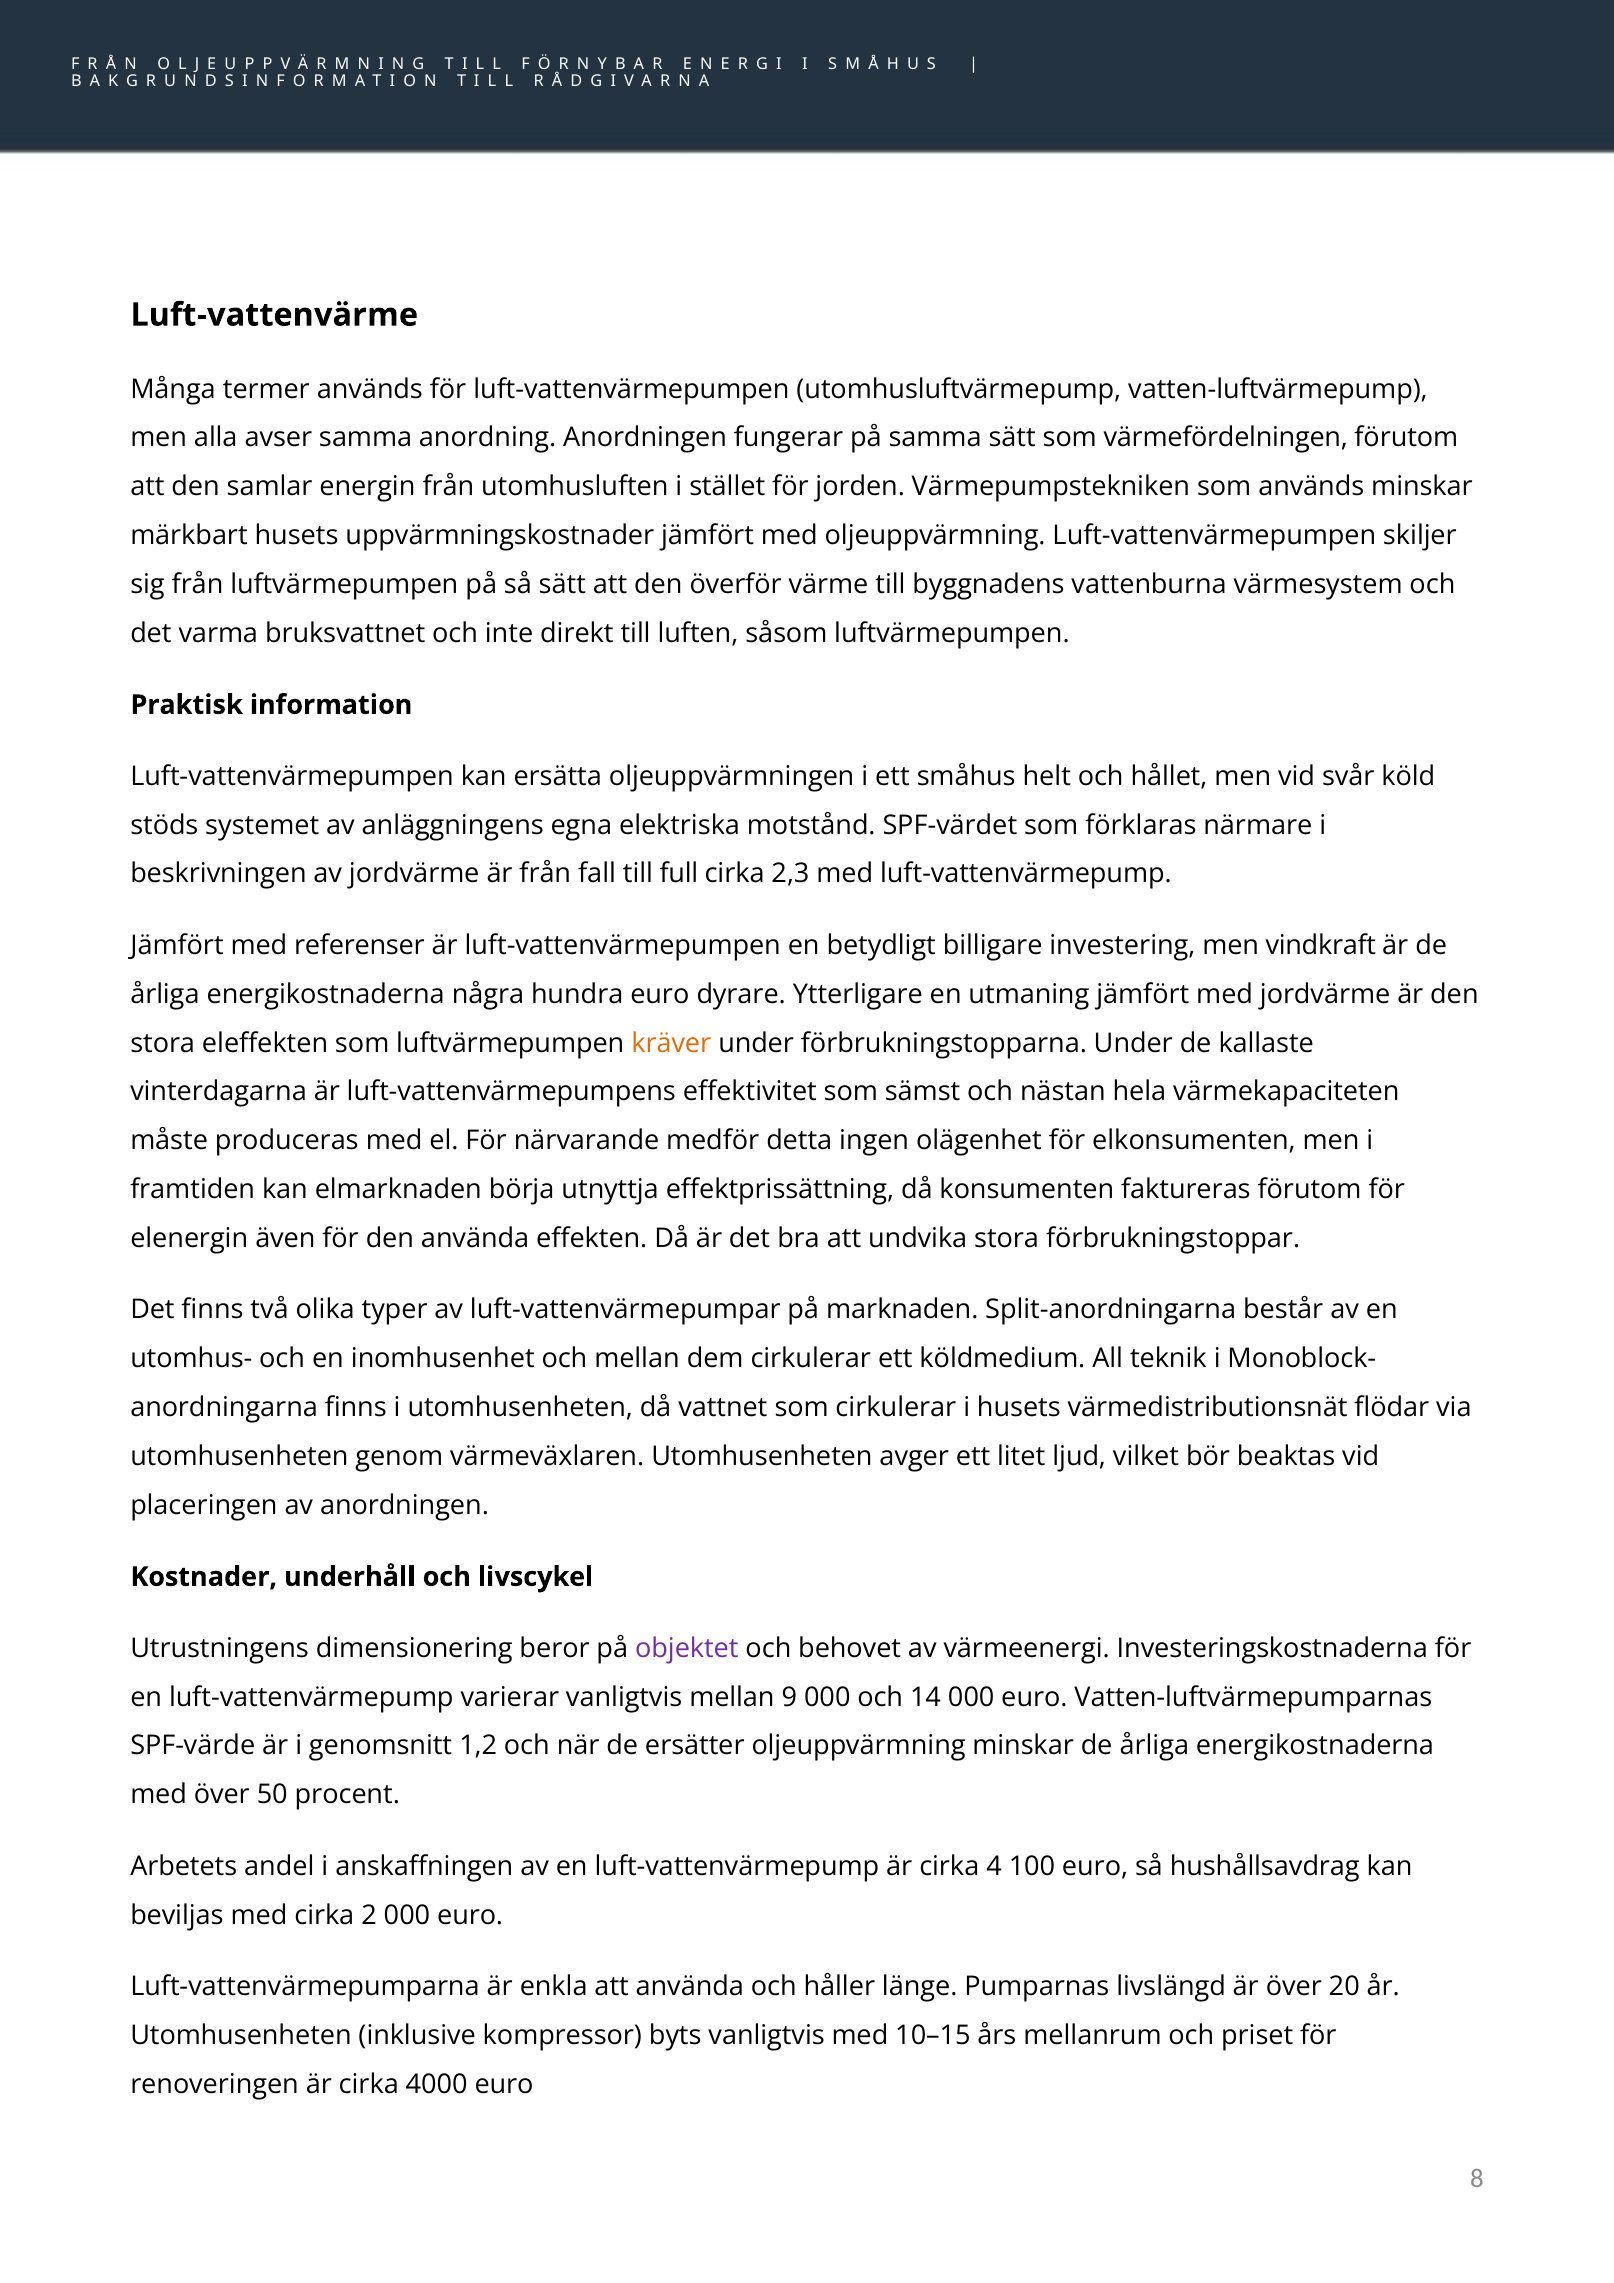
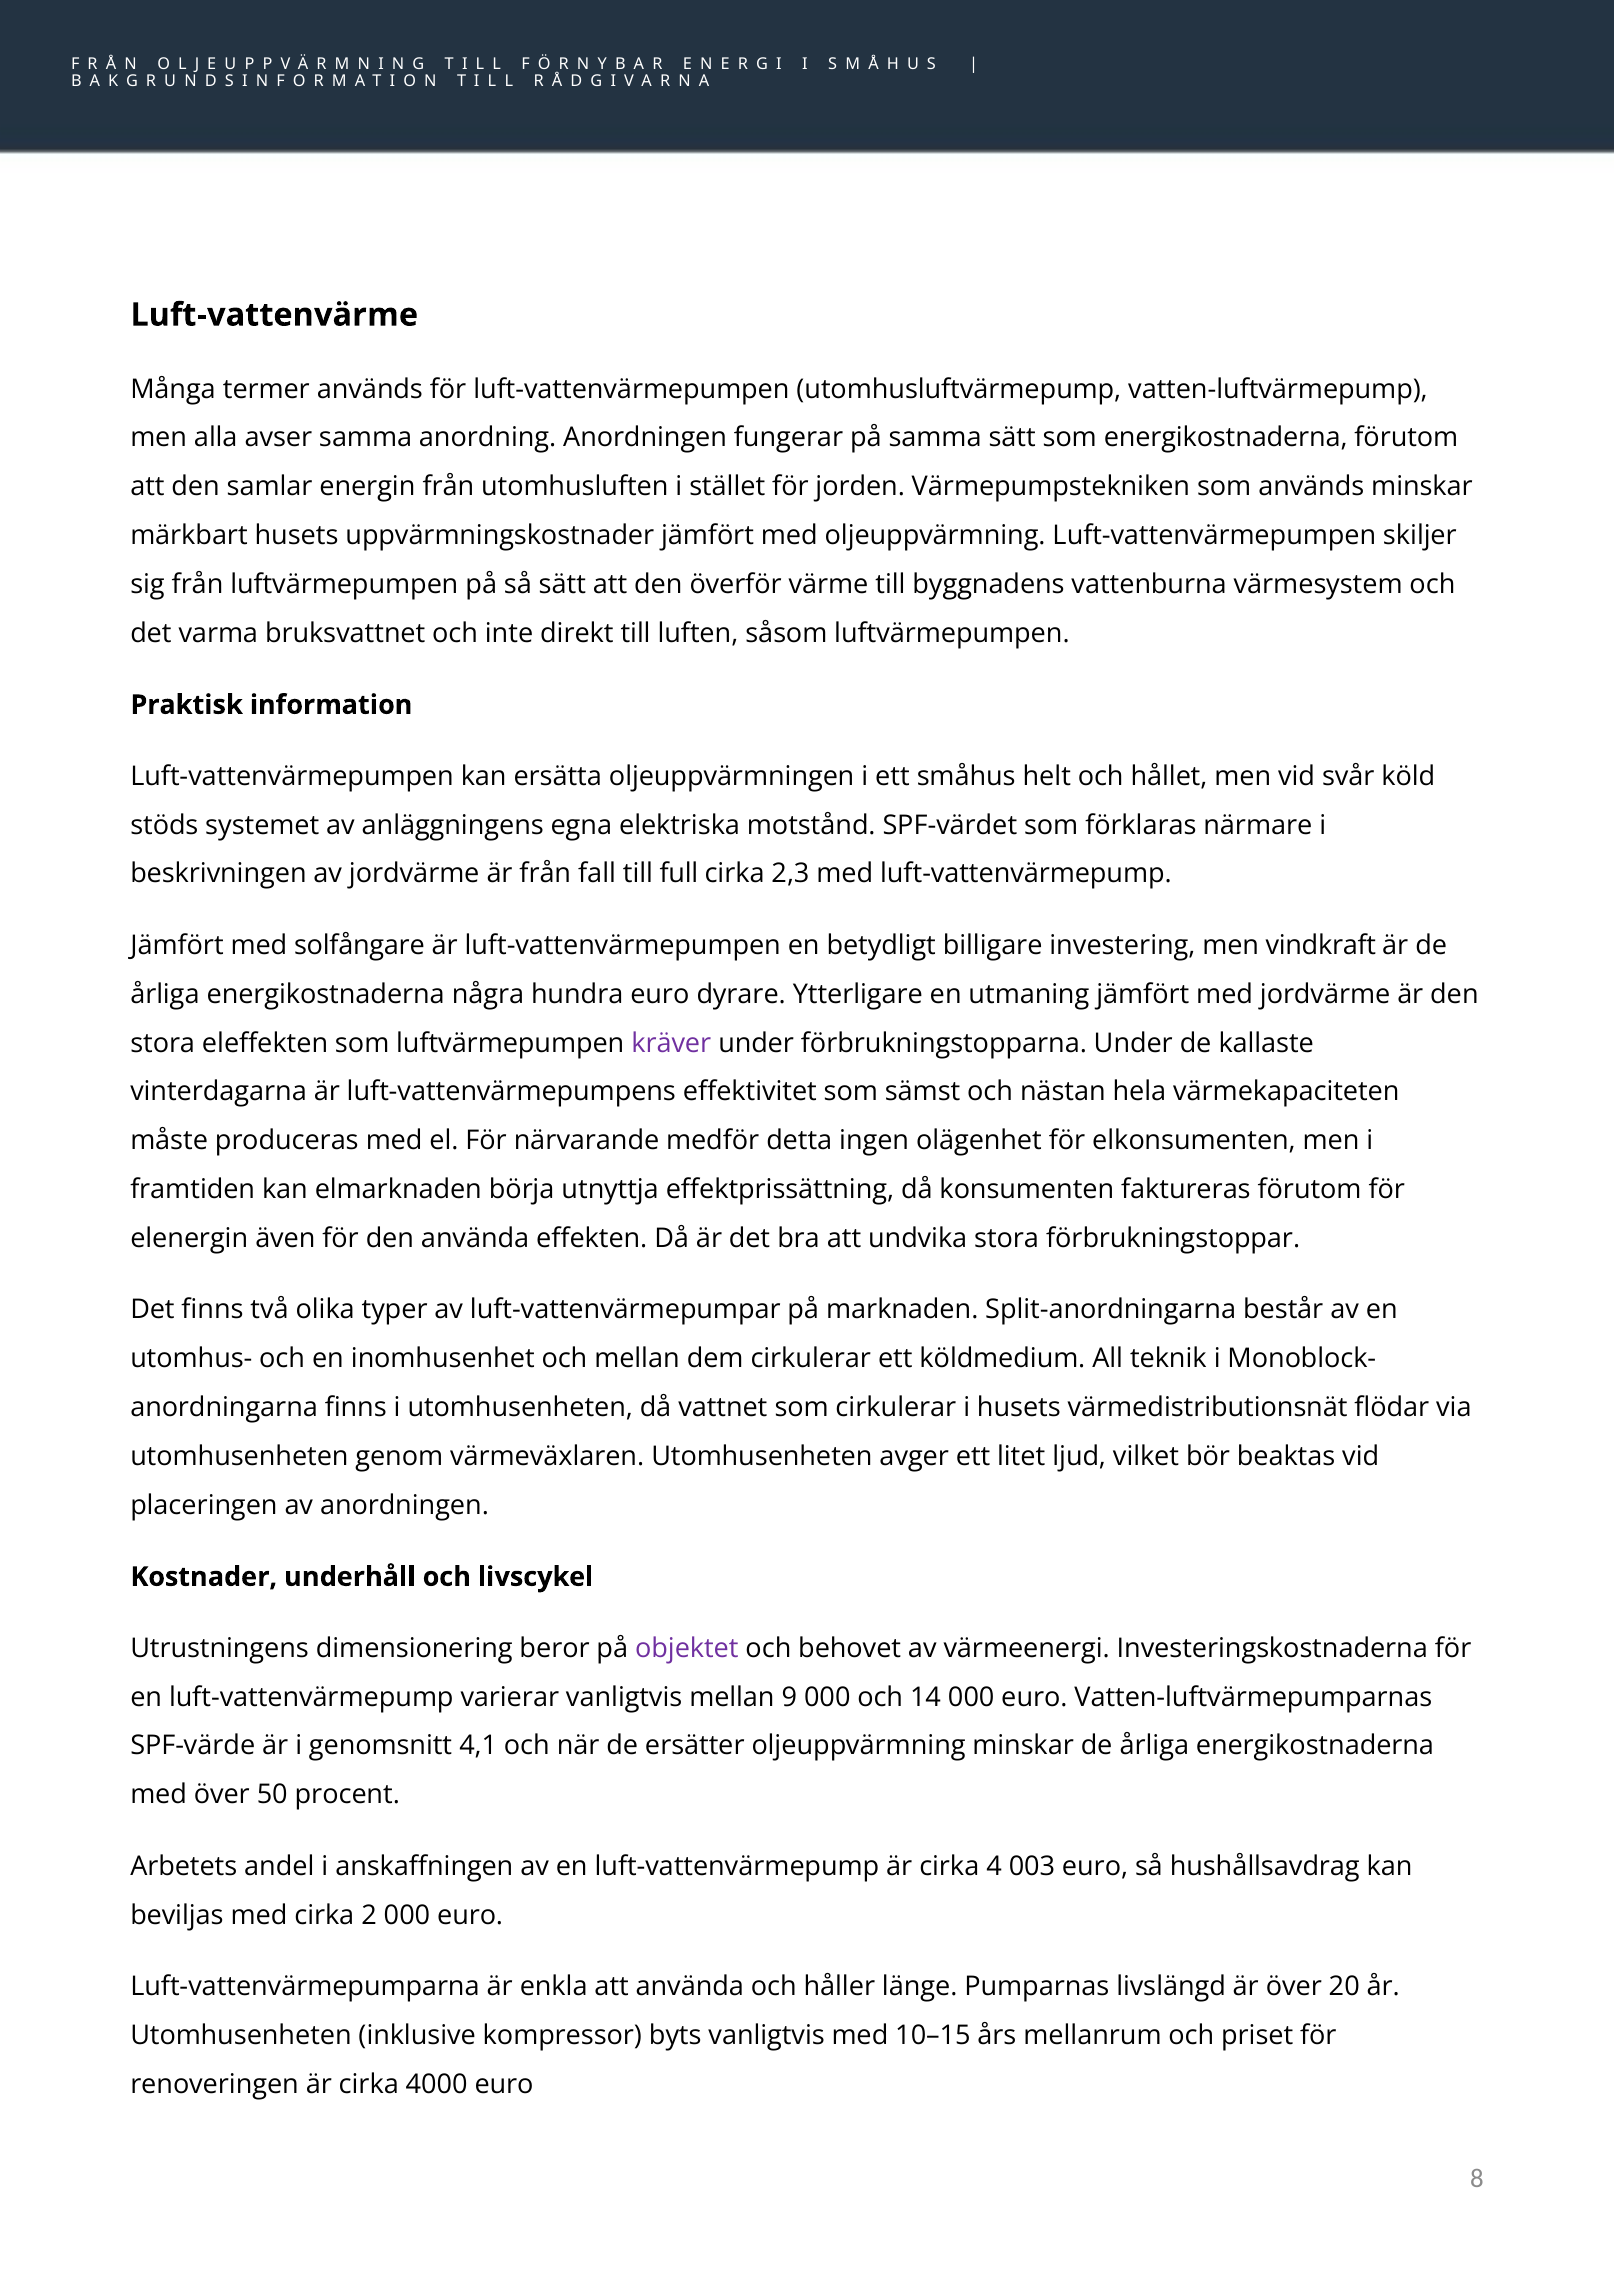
som värmefördelningen: värmefördelningen -> energikostnaderna
referenser: referenser -> solfångare
kräver colour: orange -> purple
1,2: 1,2 -> 4,1
100: 100 -> 003
